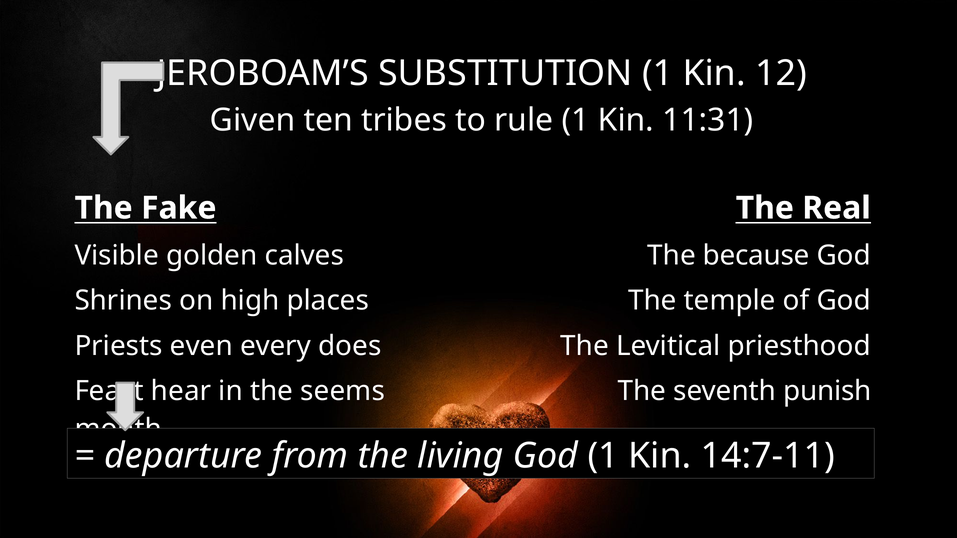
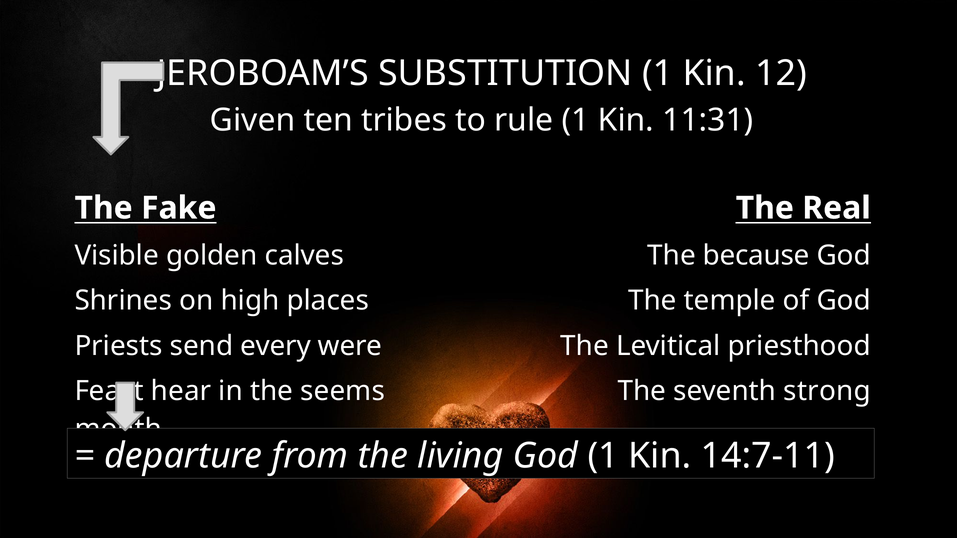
even: even -> send
does: does -> were
punish: punish -> strong
